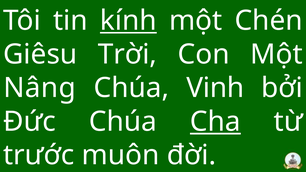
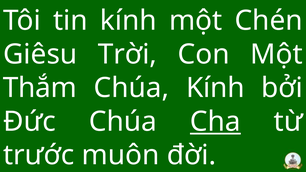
kính at (128, 21) underline: present -> none
Nâng: Nâng -> Thắm
Chúa Vinh: Vinh -> Kính
